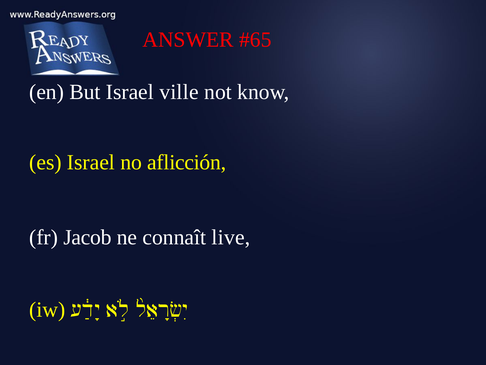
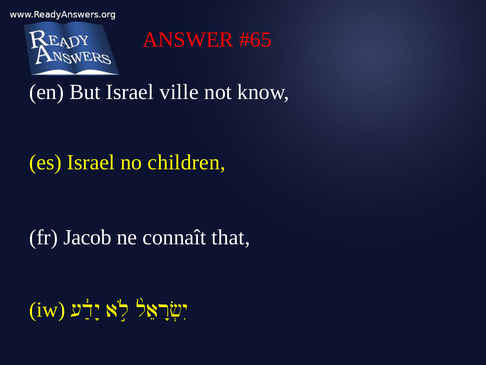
aflicción: aflicción -> children
live: live -> that
